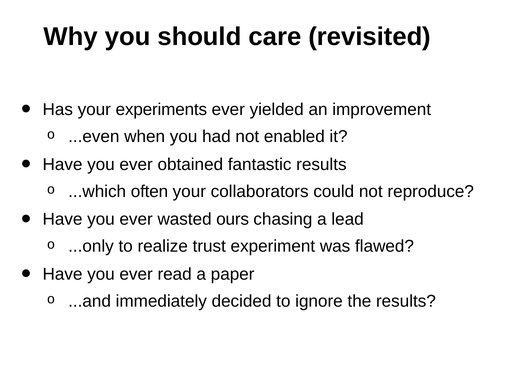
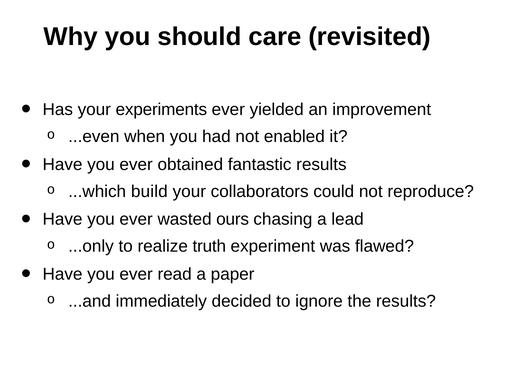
often: often -> build
trust: trust -> truth
